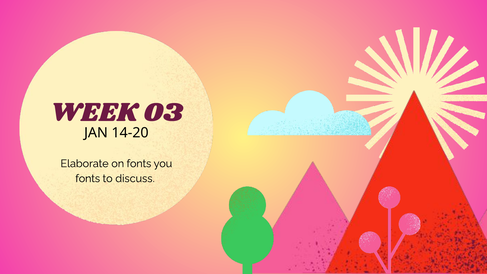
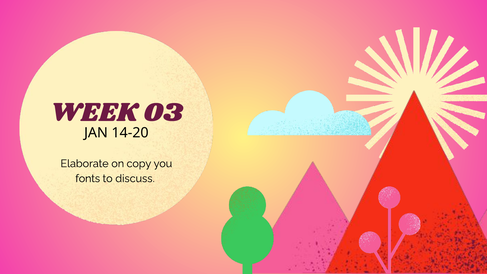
on fonts: fonts -> copy
